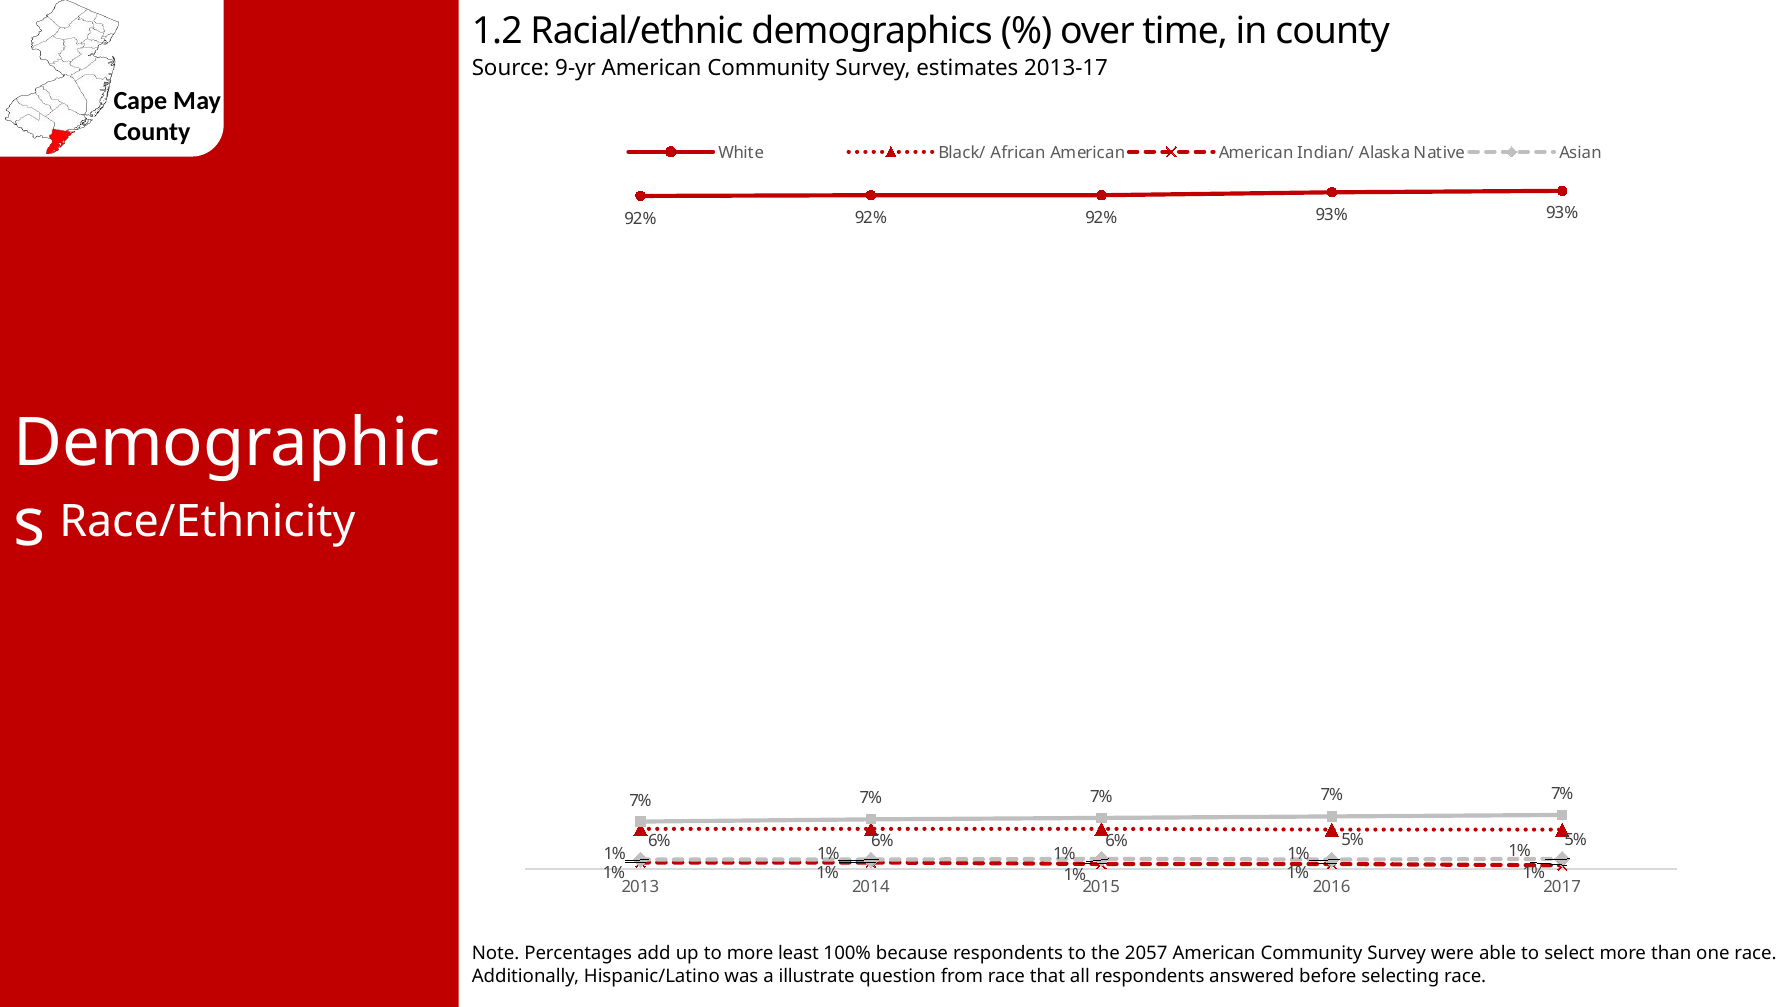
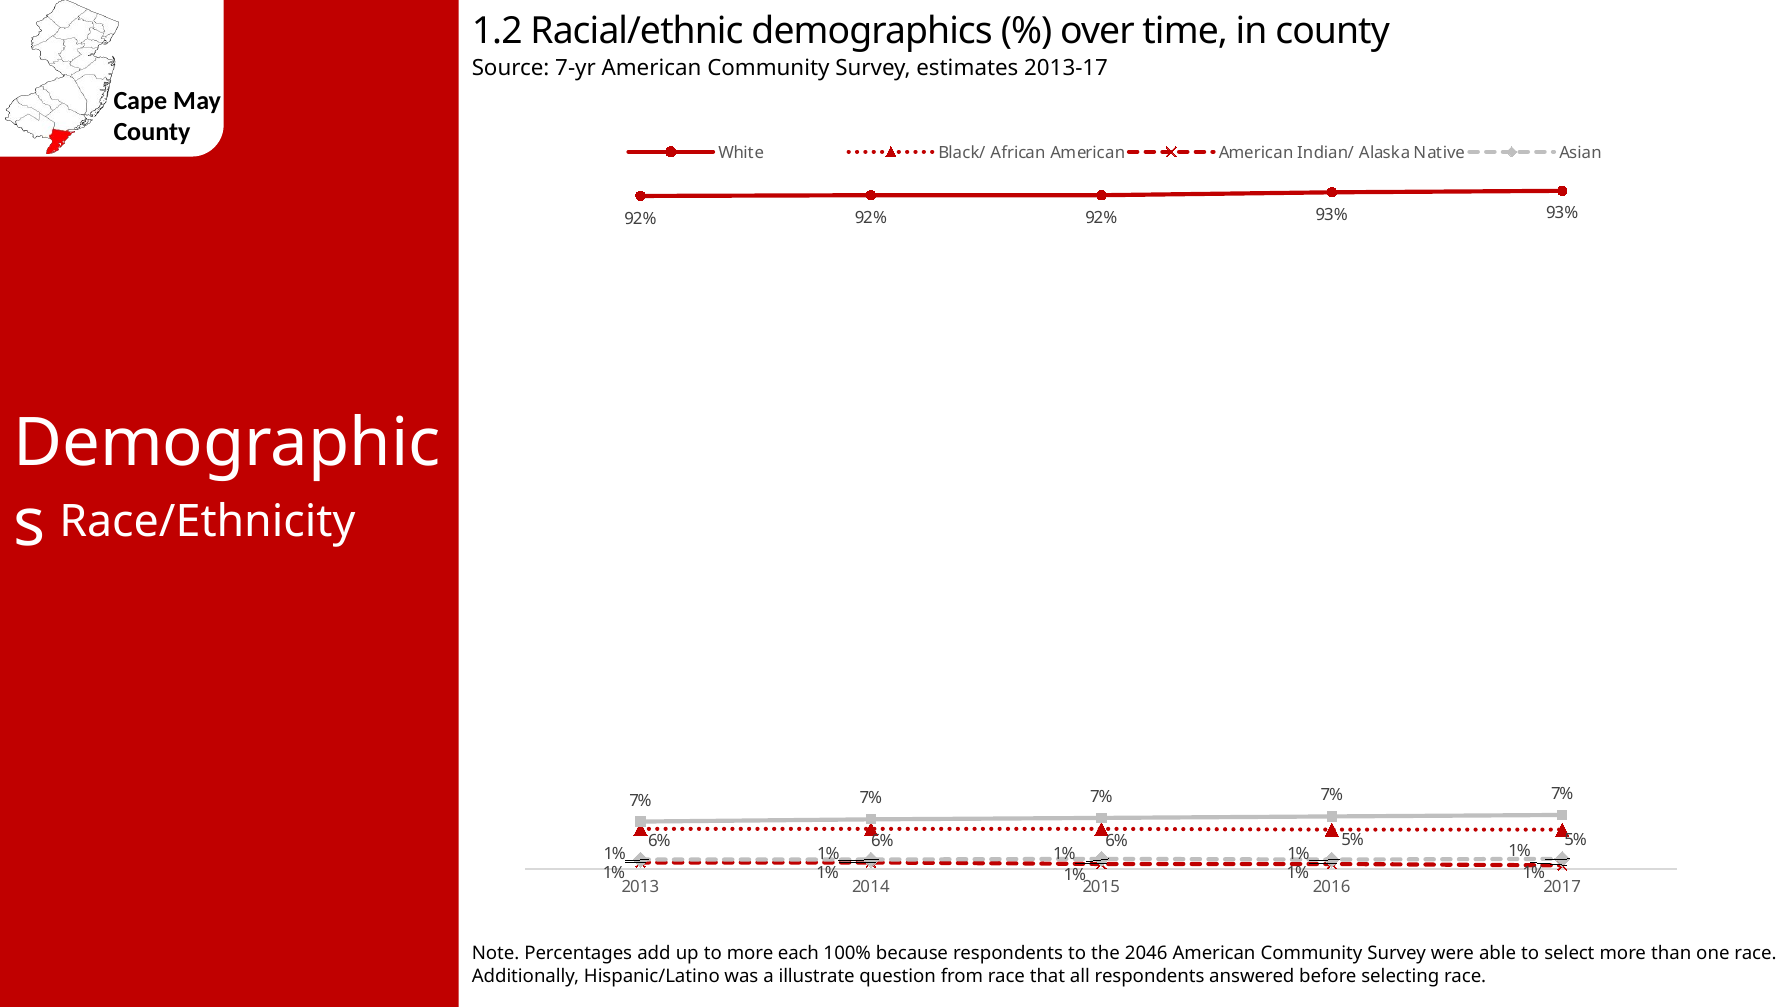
9-yr: 9-yr -> 7-yr
least: least -> each
2057: 2057 -> 2046
